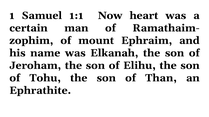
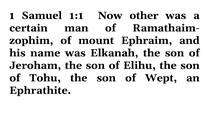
heart: heart -> other
Than: Than -> Wept
